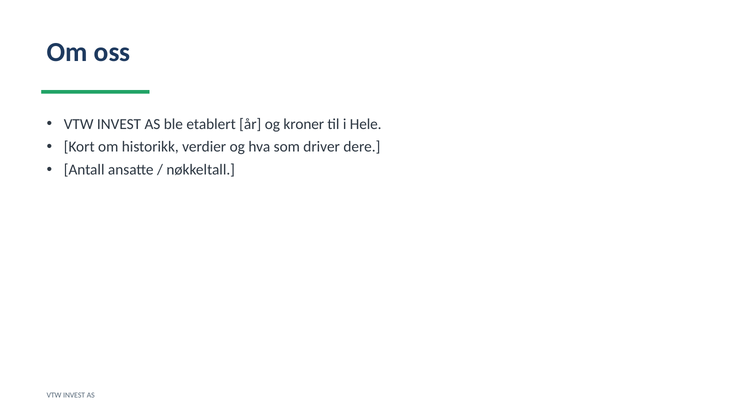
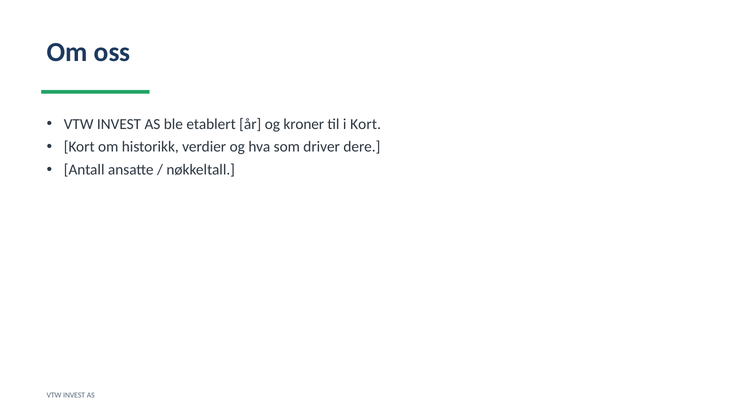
i Hele: Hele -> Kort
